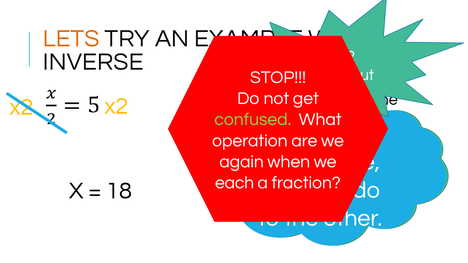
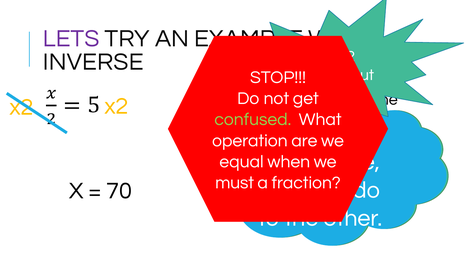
LETS colour: orange -> purple
again: again -> equal
each at (235, 183): each -> must
18: 18 -> 70
